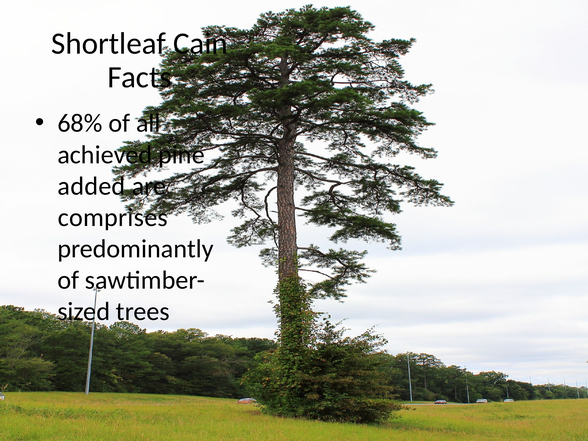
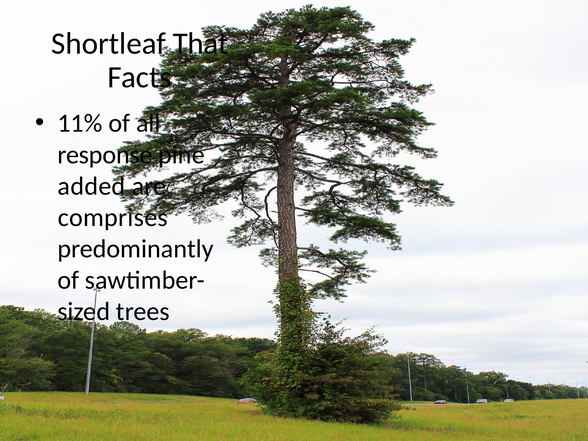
Cain: Cain -> That
68%: 68% -> 11%
achieved: achieved -> response
